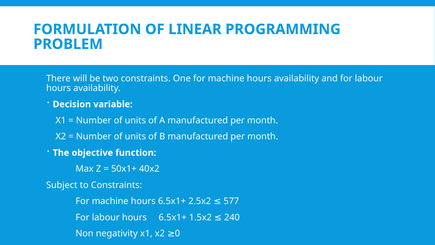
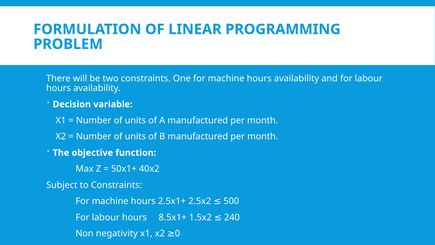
machine hours 6.5x1+: 6.5x1+ -> 2.5x1+
577: 577 -> 500
labour hours 6.5x1+: 6.5x1+ -> 8.5x1+
